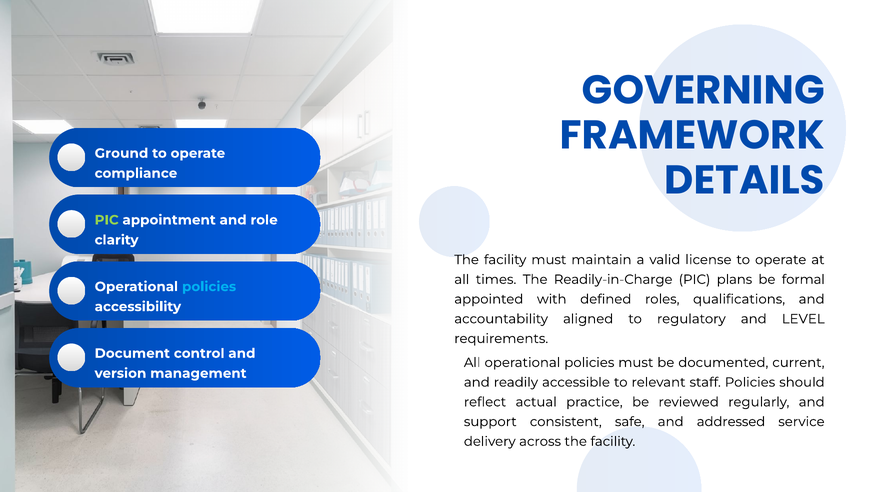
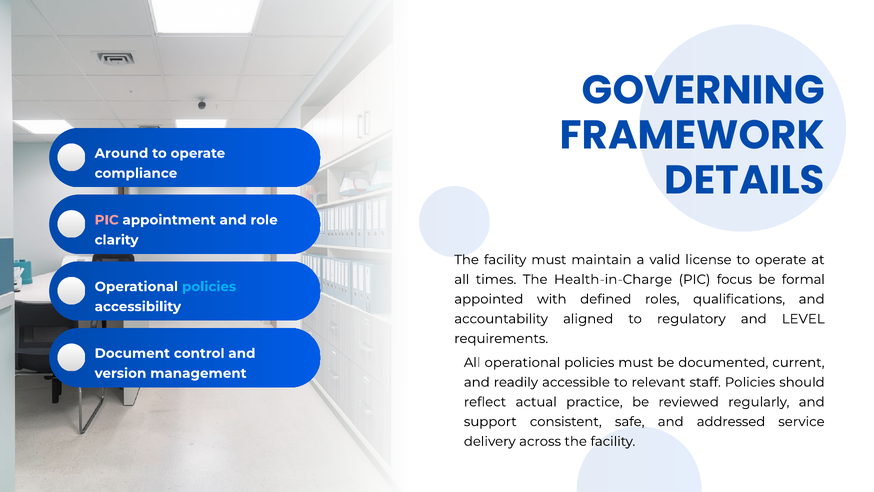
Ground: Ground -> Around
PIC at (107, 220) colour: light green -> pink
Readily-in-Charge: Readily-in-Charge -> Health-in-Charge
plans: plans -> focus
